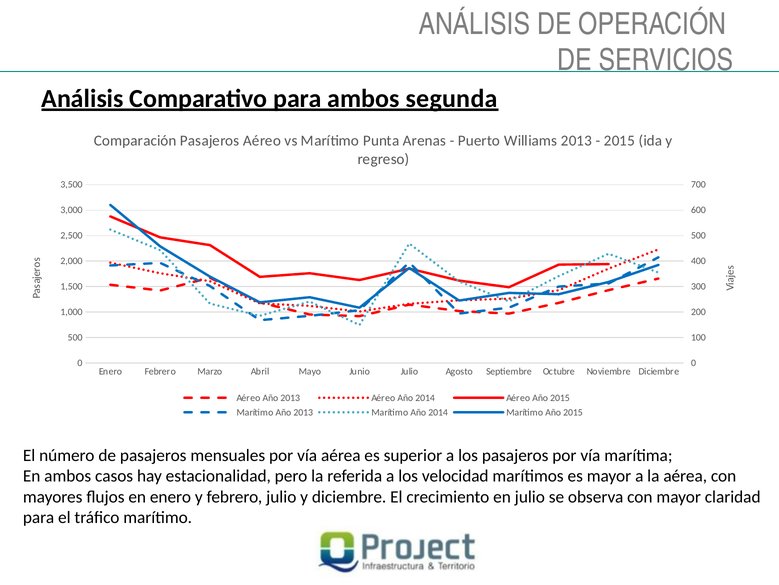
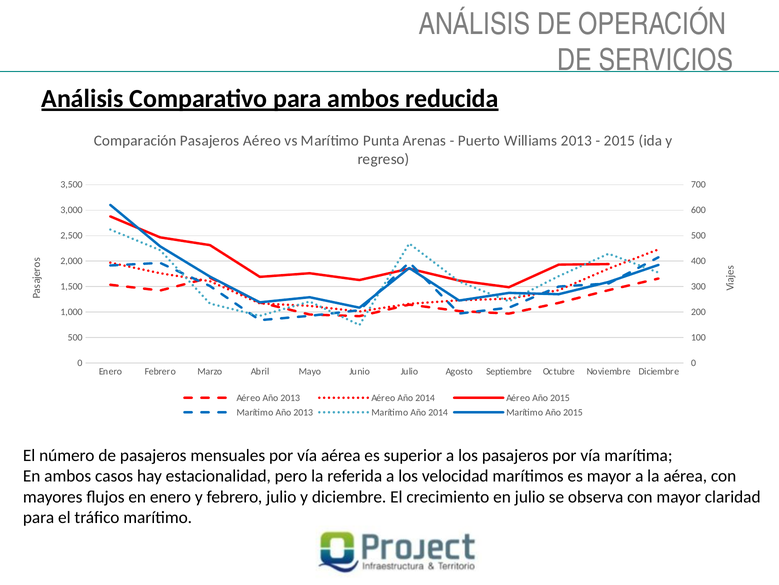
segunda: segunda -> reducida
